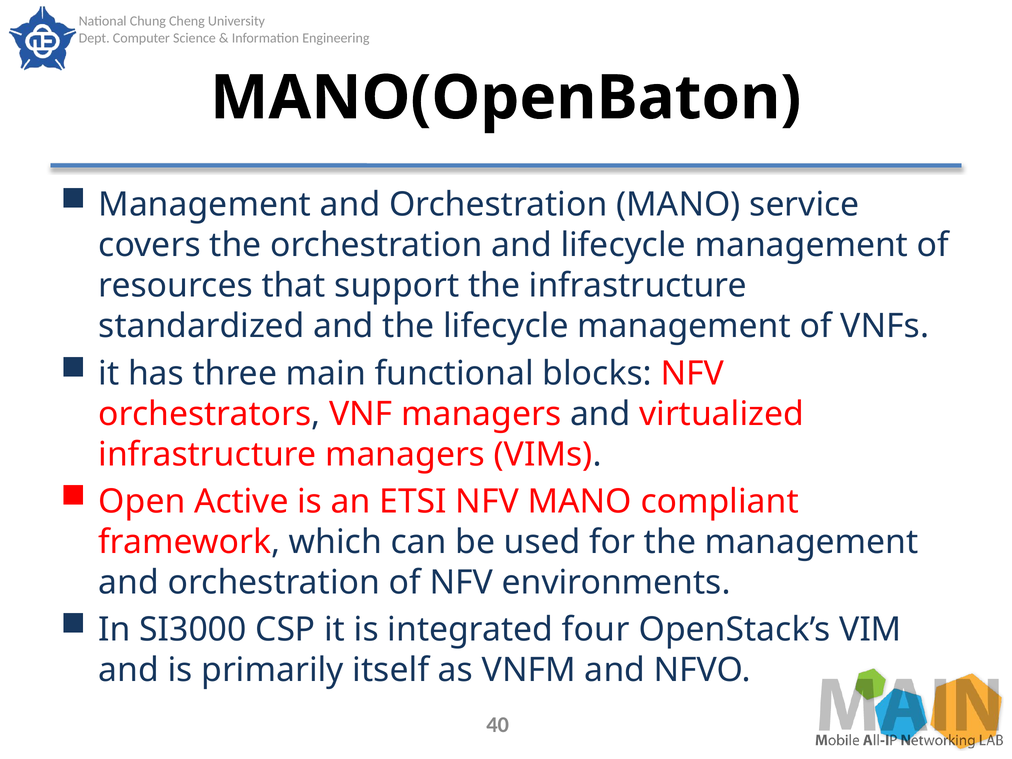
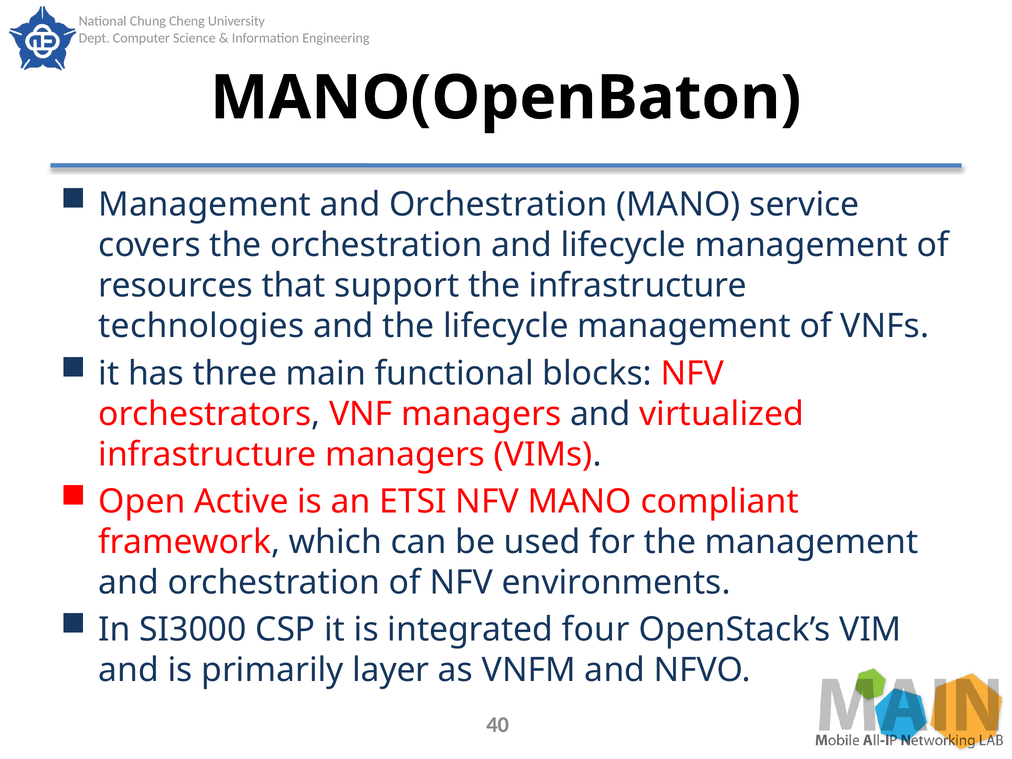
standardized: standardized -> technologies
itself: itself -> layer
